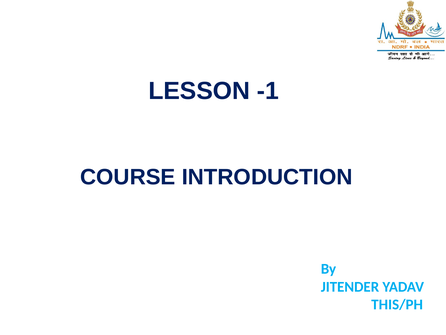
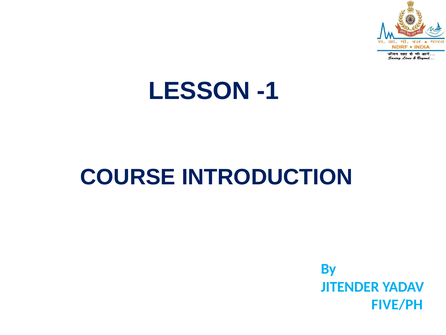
THIS/PH: THIS/PH -> FIVE/PH
